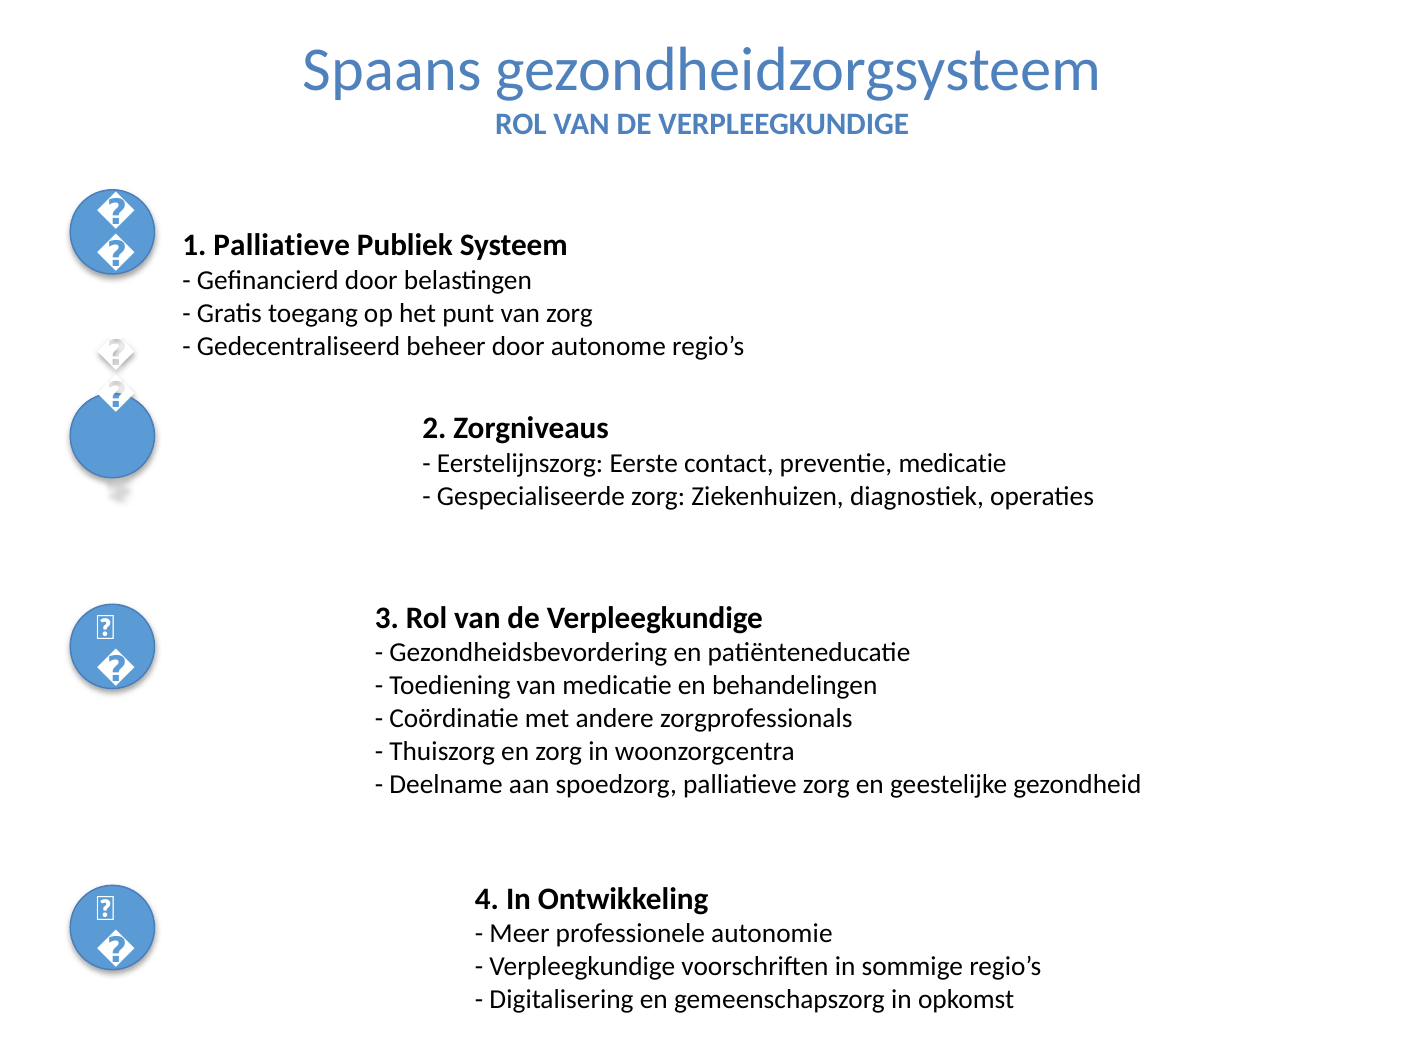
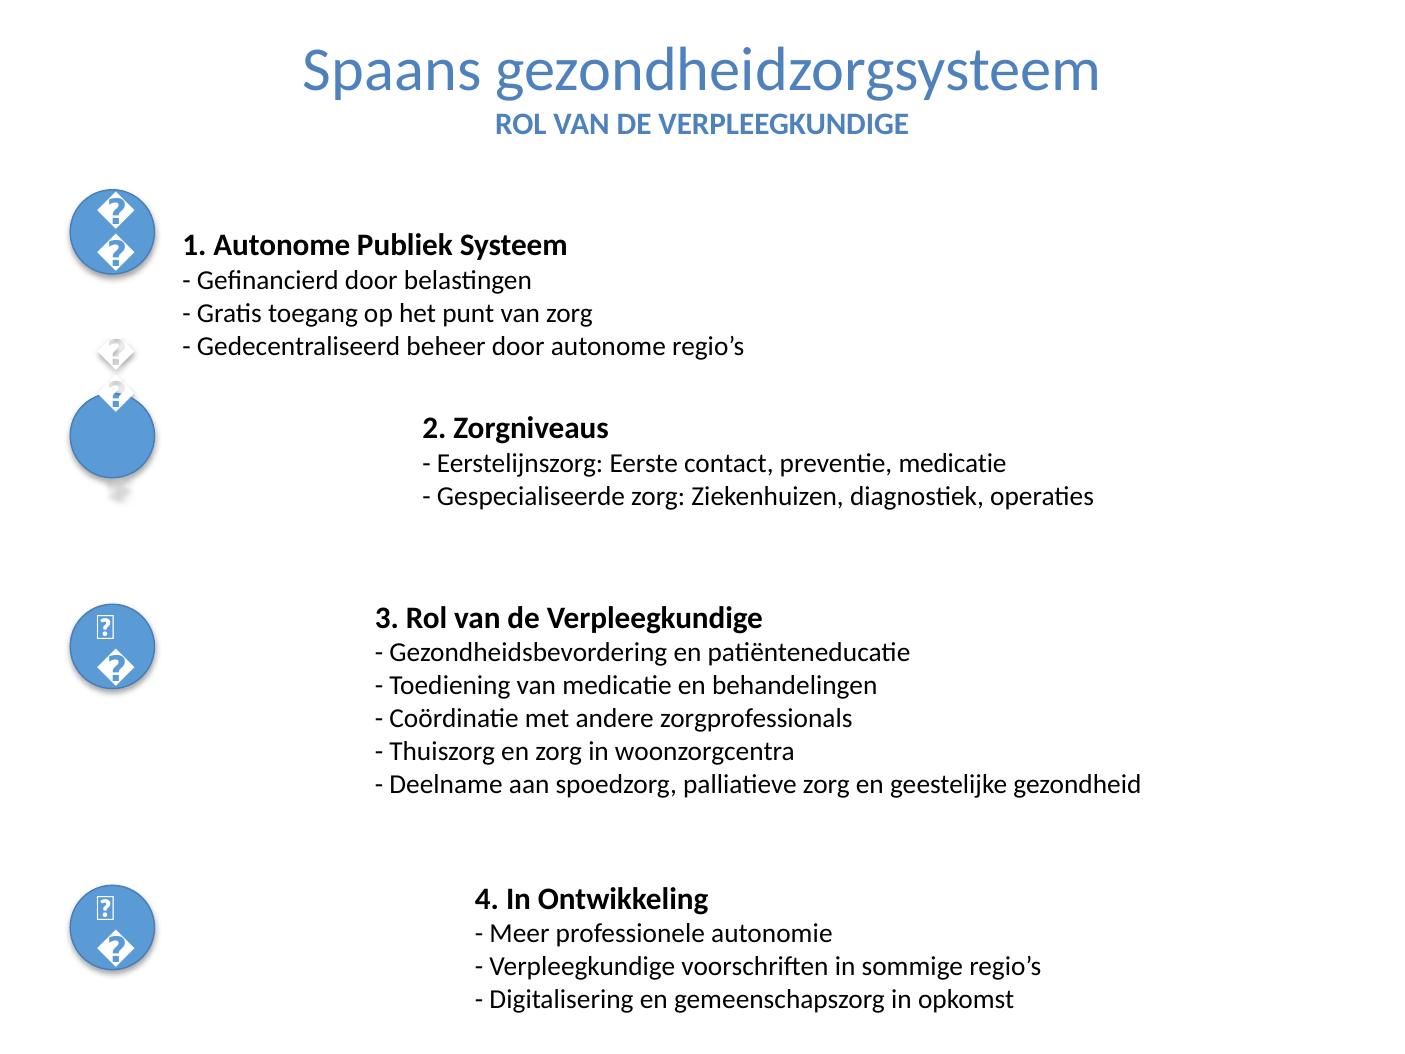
1 Palliatieve: Palliatieve -> Autonome
